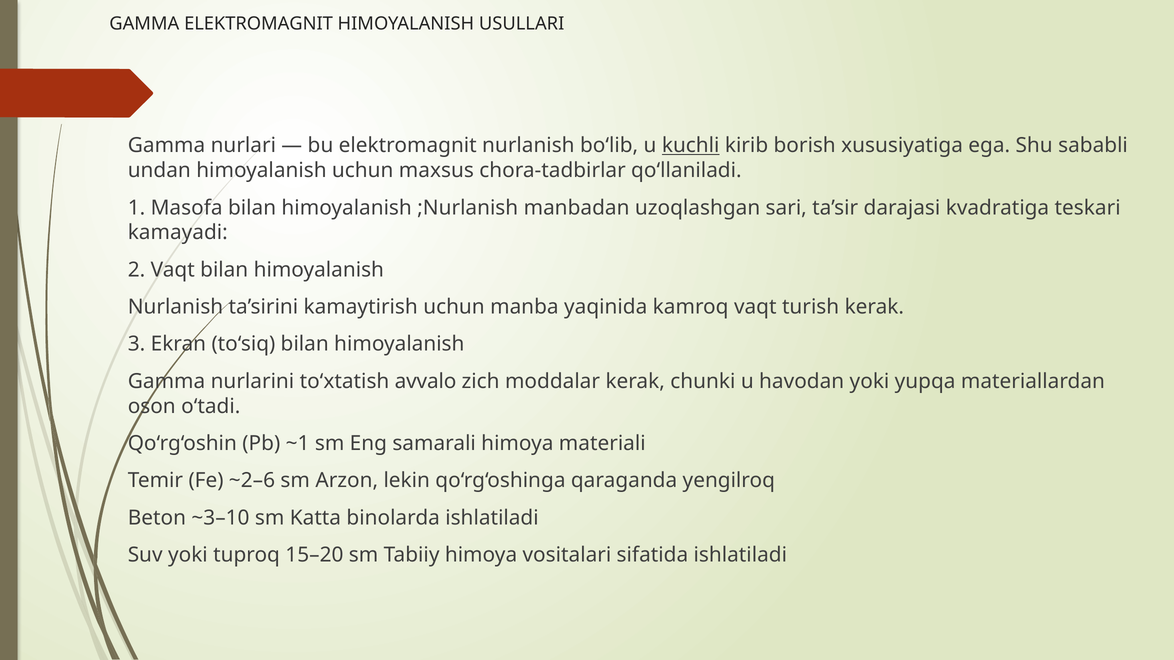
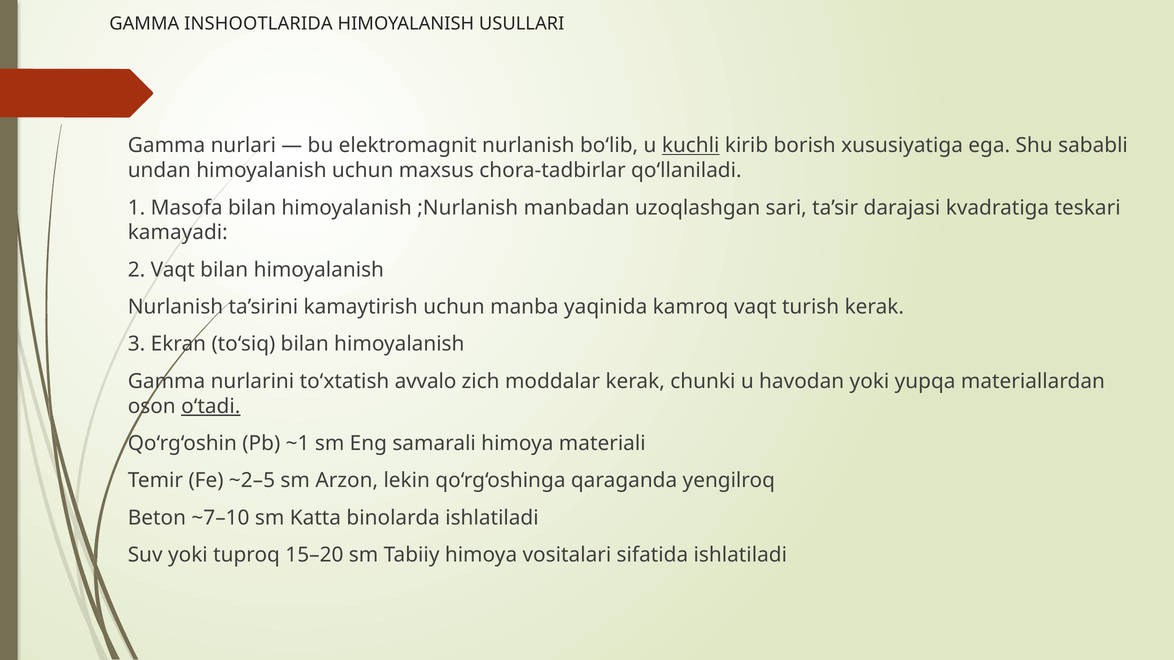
GAMMA ELEKTROMAGNIT: ELEKTROMAGNIT -> INSHOOTLARIDA
o‘tadi underline: none -> present
~2–6: ~2–6 -> ~2–5
~3–10: ~3–10 -> ~7–10
